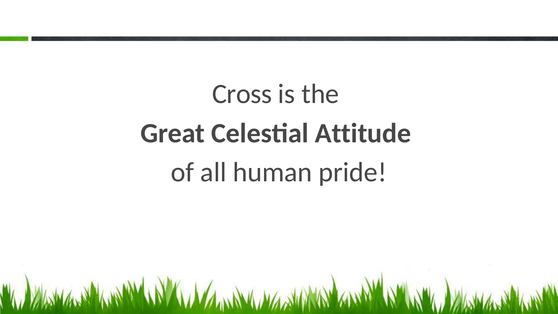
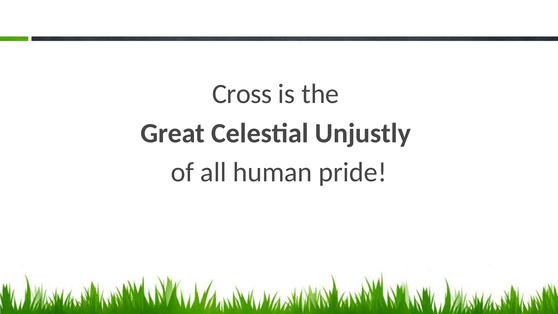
Attitude: Attitude -> Unjustly
